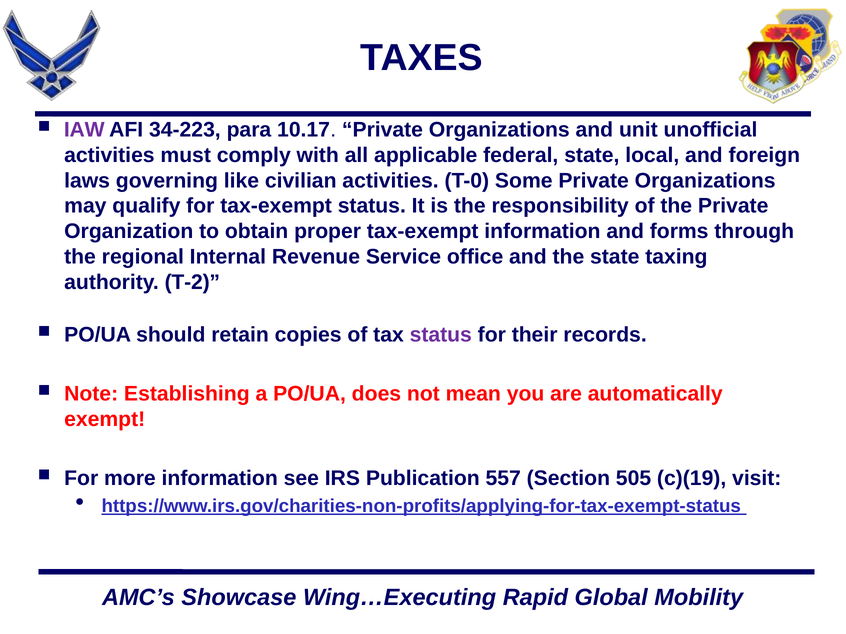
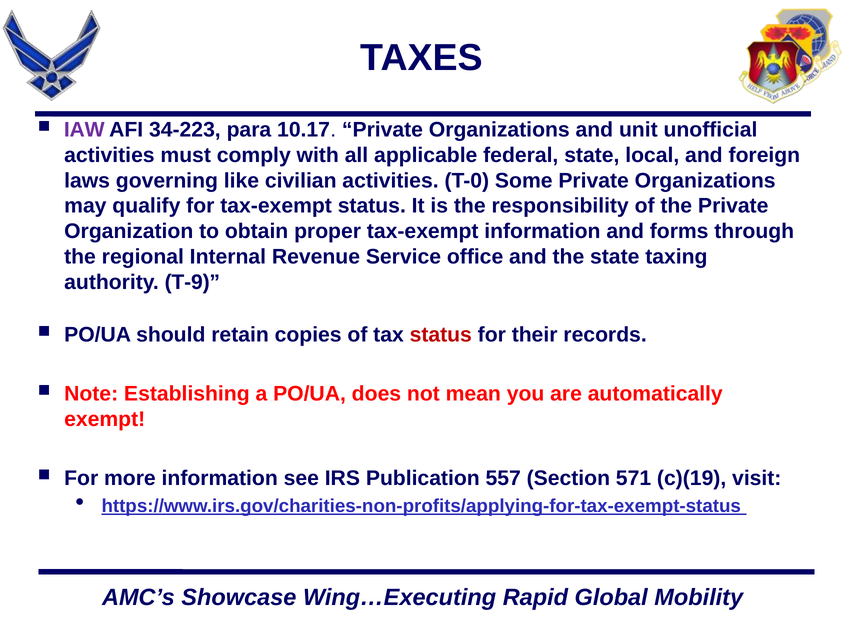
T-2: T-2 -> T-9
status at (441, 335) colour: purple -> red
505: 505 -> 571
